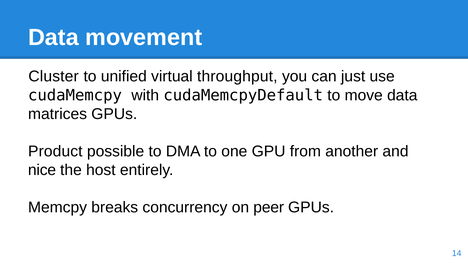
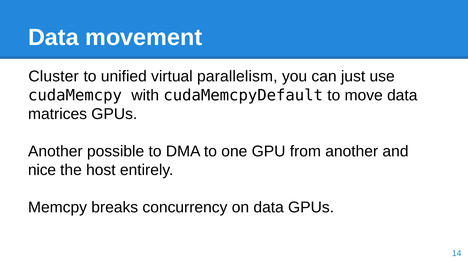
throughput: throughput -> parallelism
Product at (55, 151): Product -> Another
on peer: peer -> data
